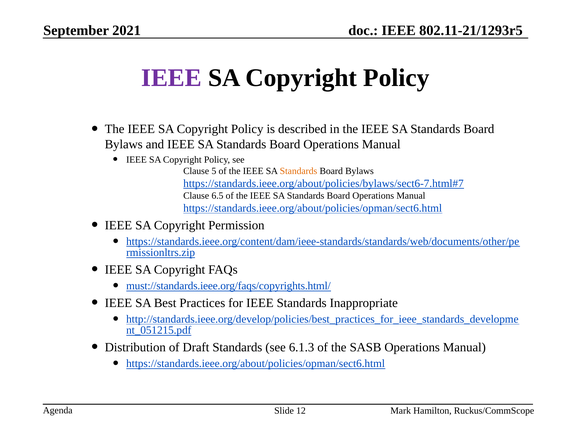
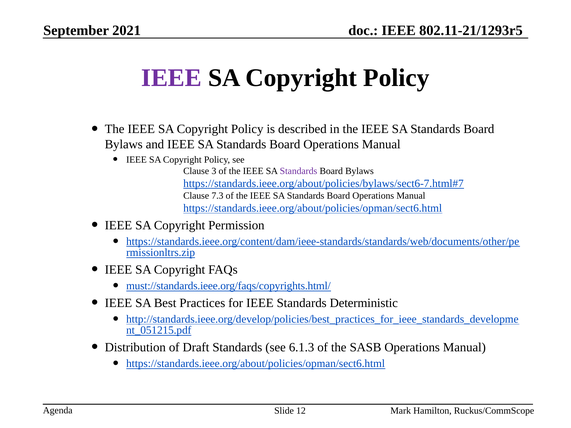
5: 5 -> 3
Standards at (299, 171) colour: orange -> purple
6.5: 6.5 -> 7.3
Inappropriate: Inappropriate -> Deterministic
